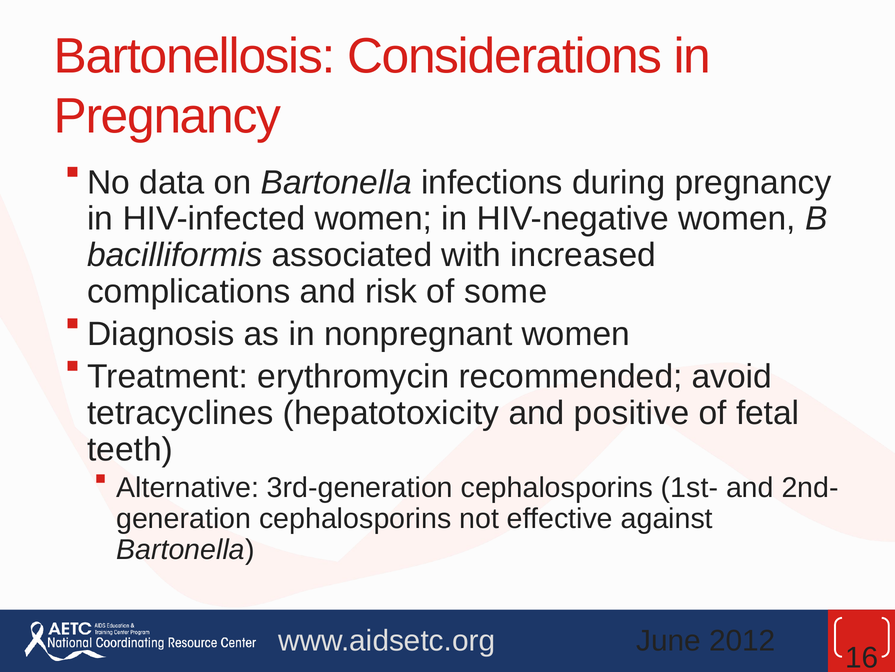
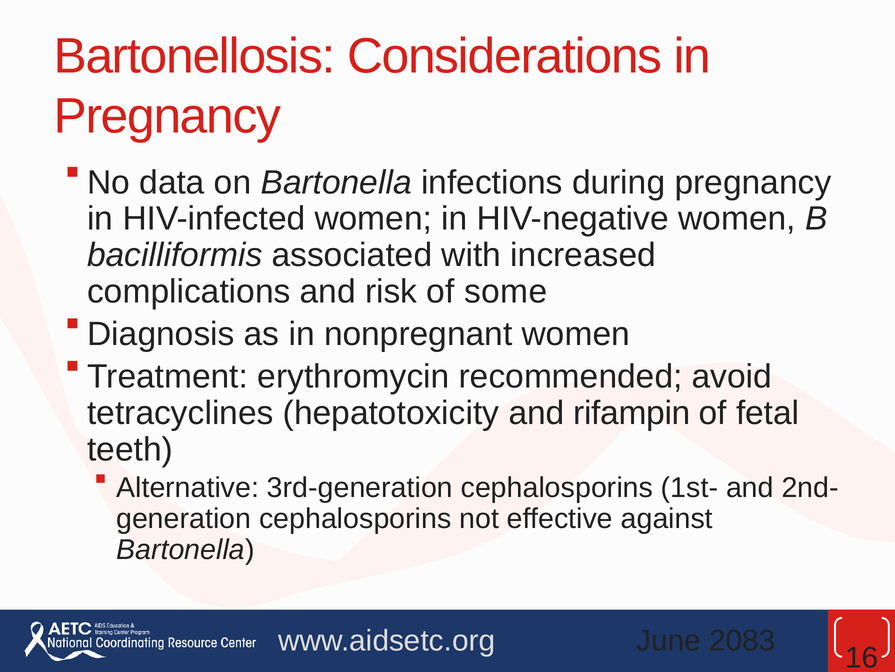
positive: positive -> rifampin
2012: 2012 -> 2083
